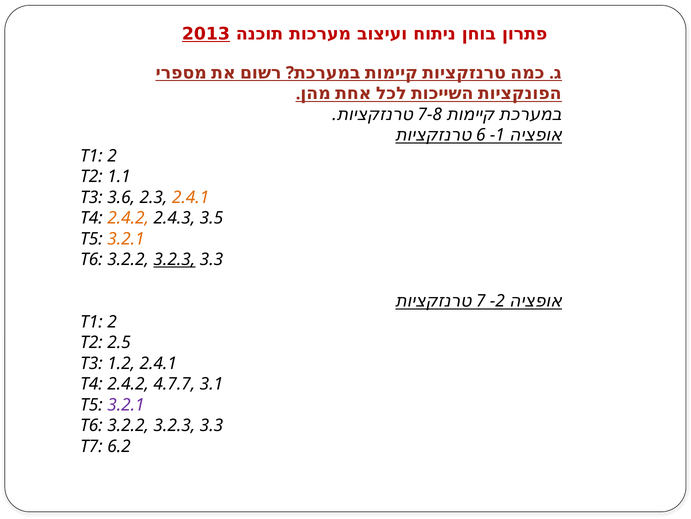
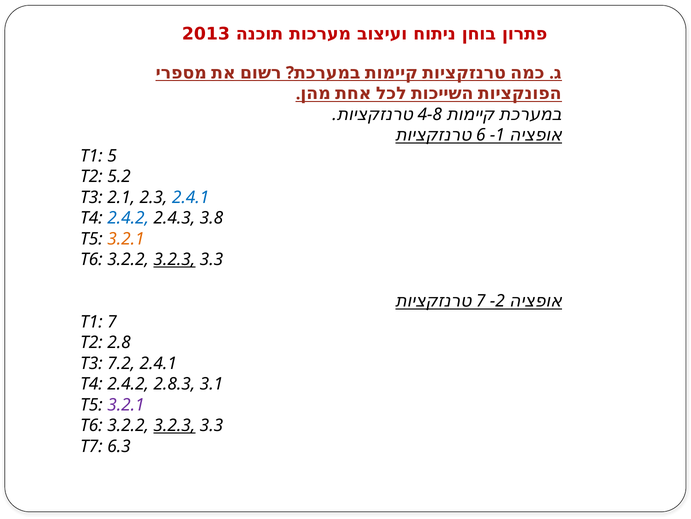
2013 underline: present -> none
7-8: 7-8 -> 4-8
2 at (112, 156): 2 -> 5
1.1: 1.1 -> 5.2
3.6: 3.6 -> 2.1
2.4.1 at (191, 197) colour: orange -> blue
2.4.2 at (128, 218) colour: orange -> blue
3.5: 3.5 -> 3.8
2 at (112, 321): 2 -> 7
2.5: 2.5 -> 2.8
1.2: 1.2 -> 7.2
4.7.7: 4.7.7 -> 2.8.3
3.2.3 at (174, 425) underline: none -> present
6.2: 6.2 -> 6.3
